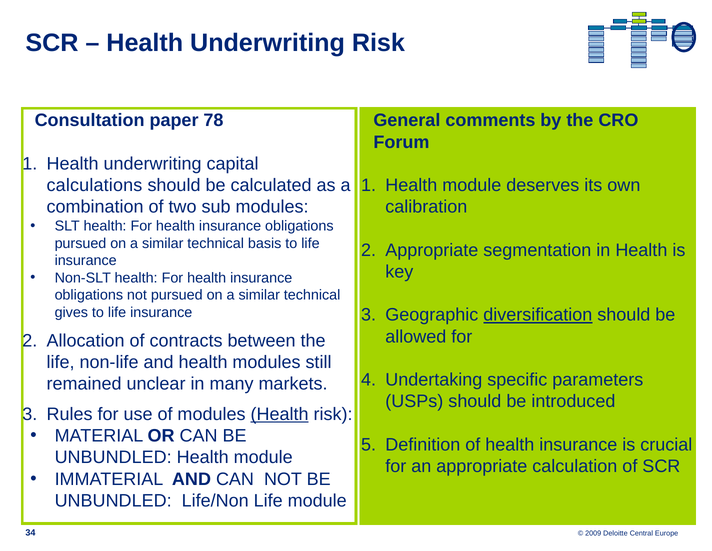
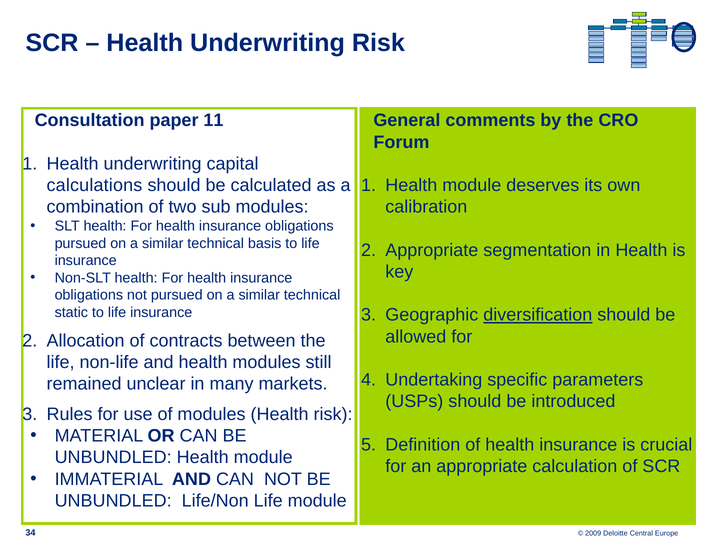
78: 78 -> 11
gives: gives -> static
Health at (280, 414) underline: present -> none
